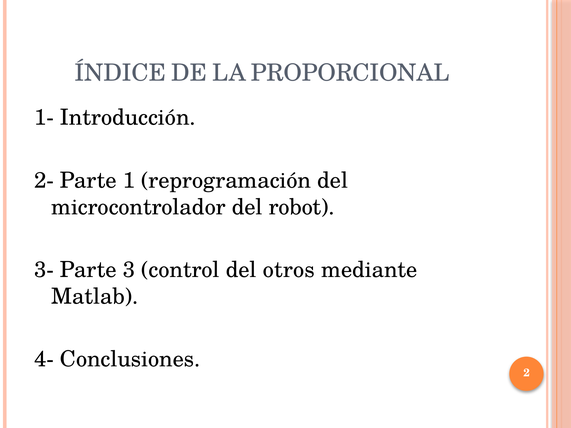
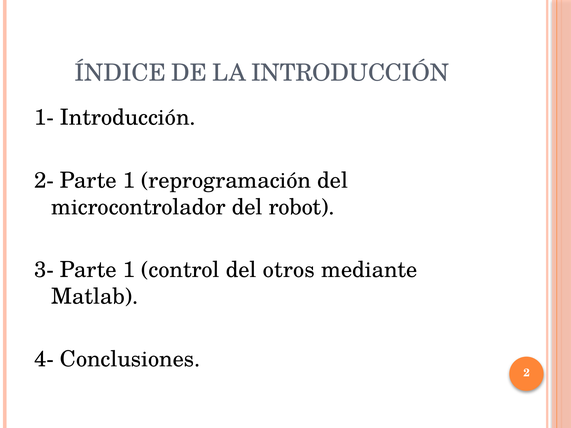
LA PROPORCIONAL: PROPORCIONAL -> INTRODUCCIÓN
3- Parte 3: 3 -> 1
